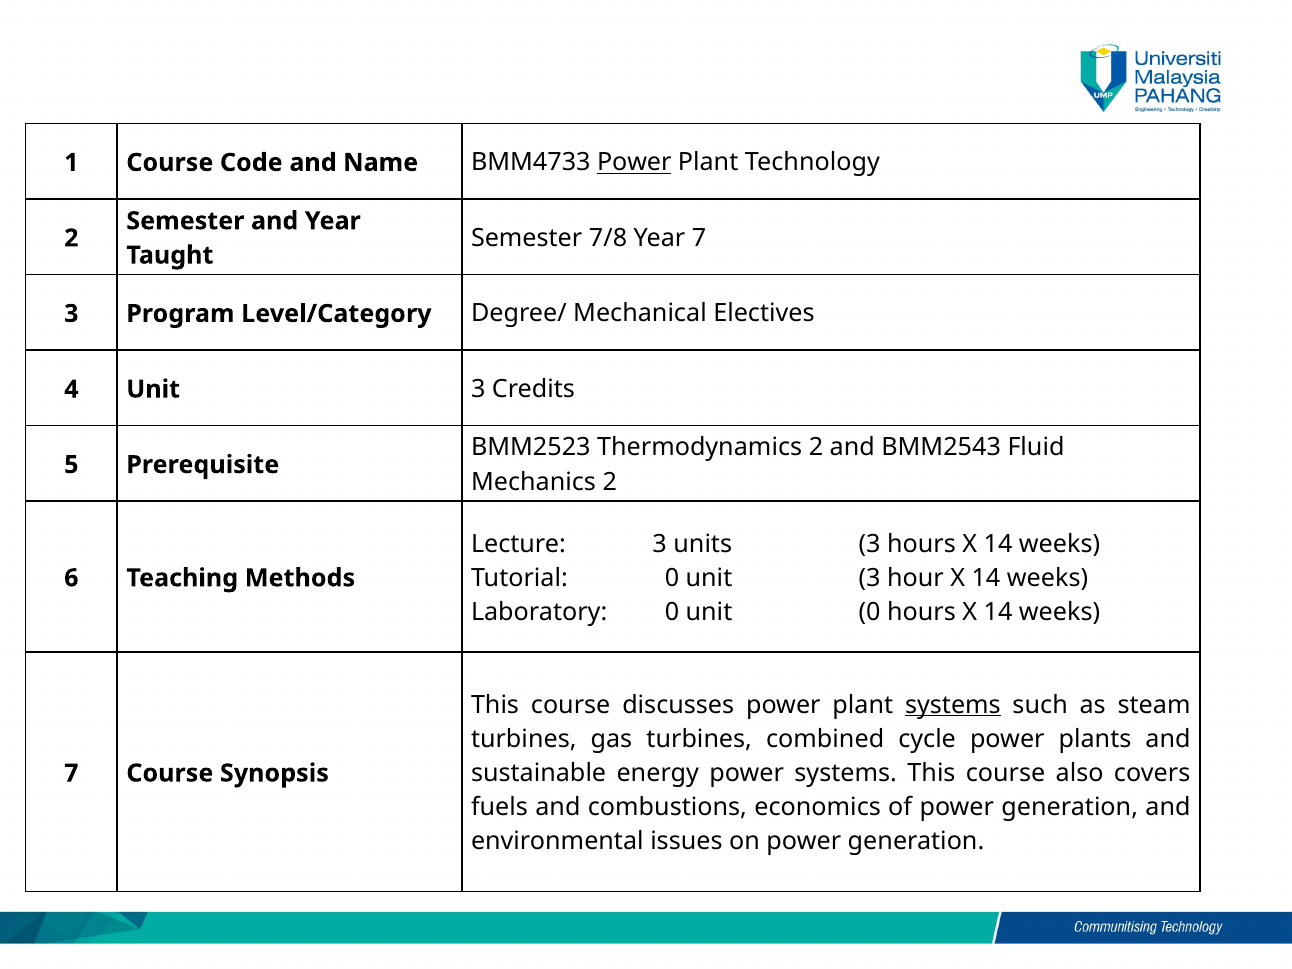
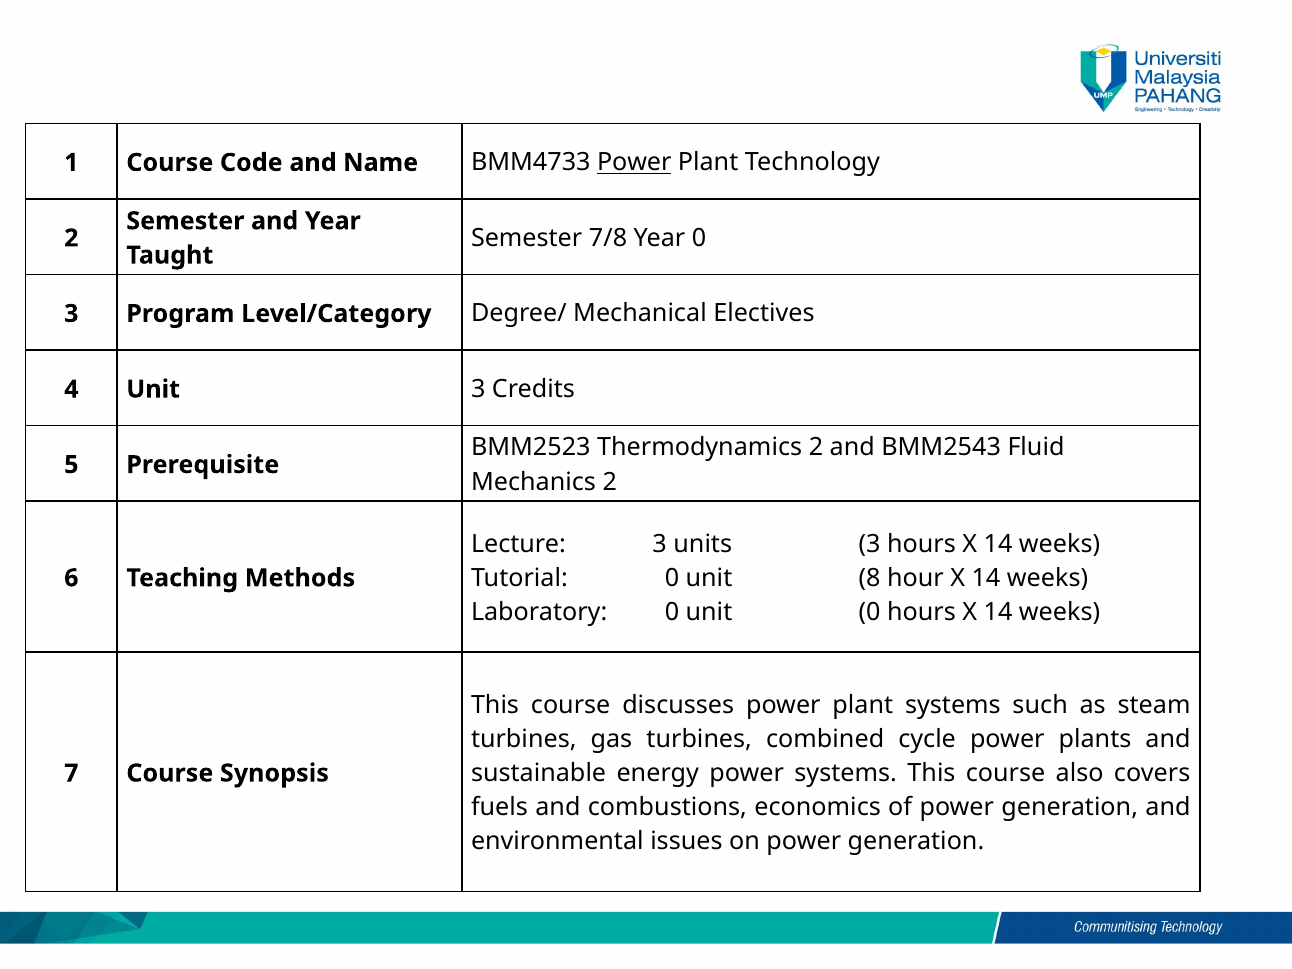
Year 7: 7 -> 0
0 unit 3: 3 -> 8
systems at (953, 705) underline: present -> none
